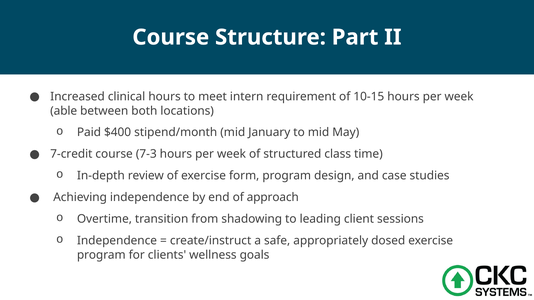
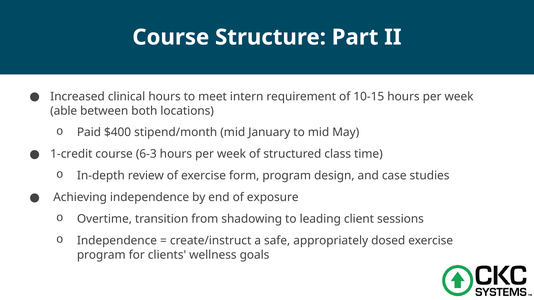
7-credit: 7-credit -> 1-credit
7-3: 7-3 -> 6-3
approach: approach -> exposure
